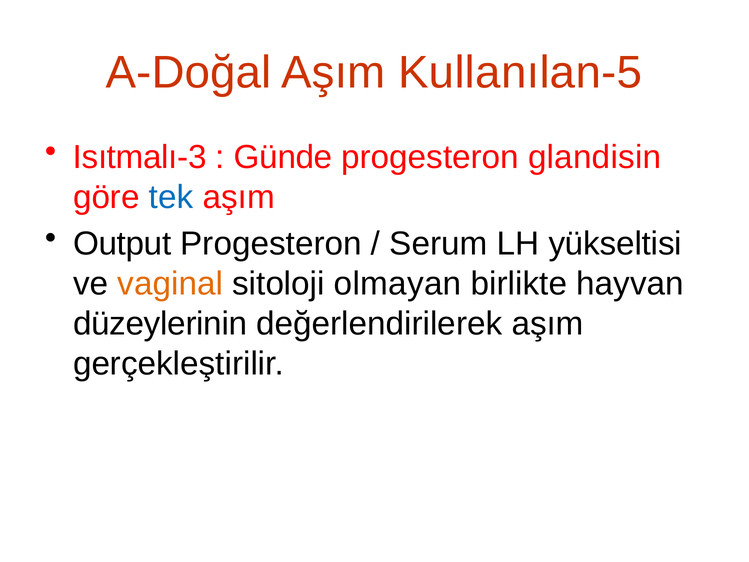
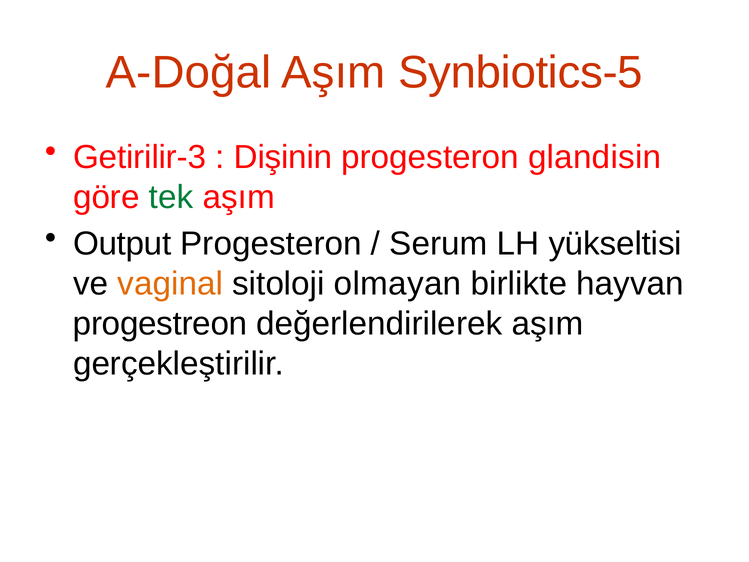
Kullanılan-5: Kullanılan-5 -> Synbiotics-5
Isıtmalı-3: Isıtmalı-3 -> Getirilir-3
Günde: Günde -> Dişinin
tek colour: blue -> green
düzeylerinin: düzeylerinin -> progestreon
